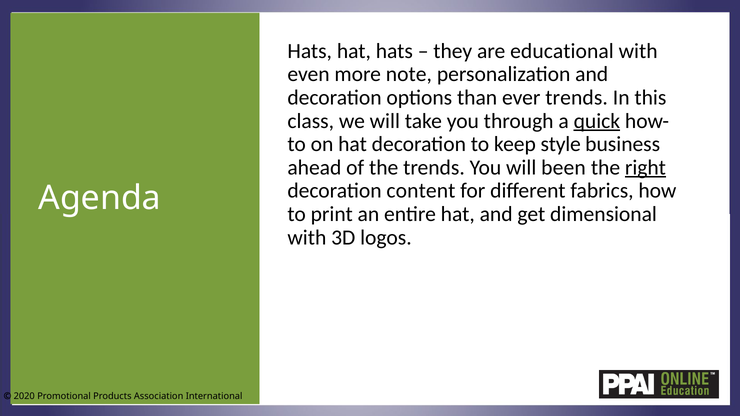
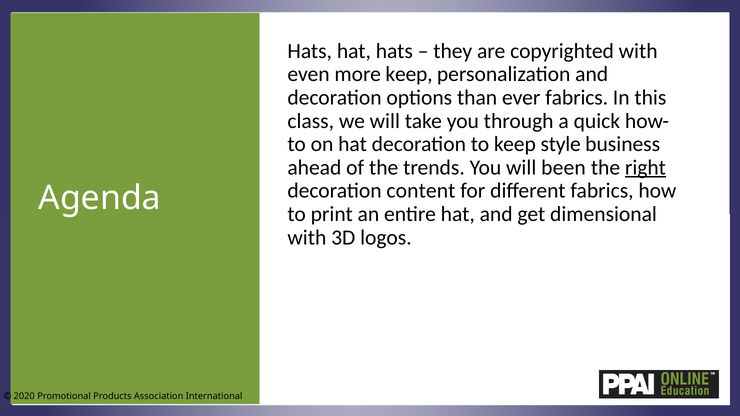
educational: educational -> copyrighted
more note: note -> keep
ever trends: trends -> fabrics
quick underline: present -> none
